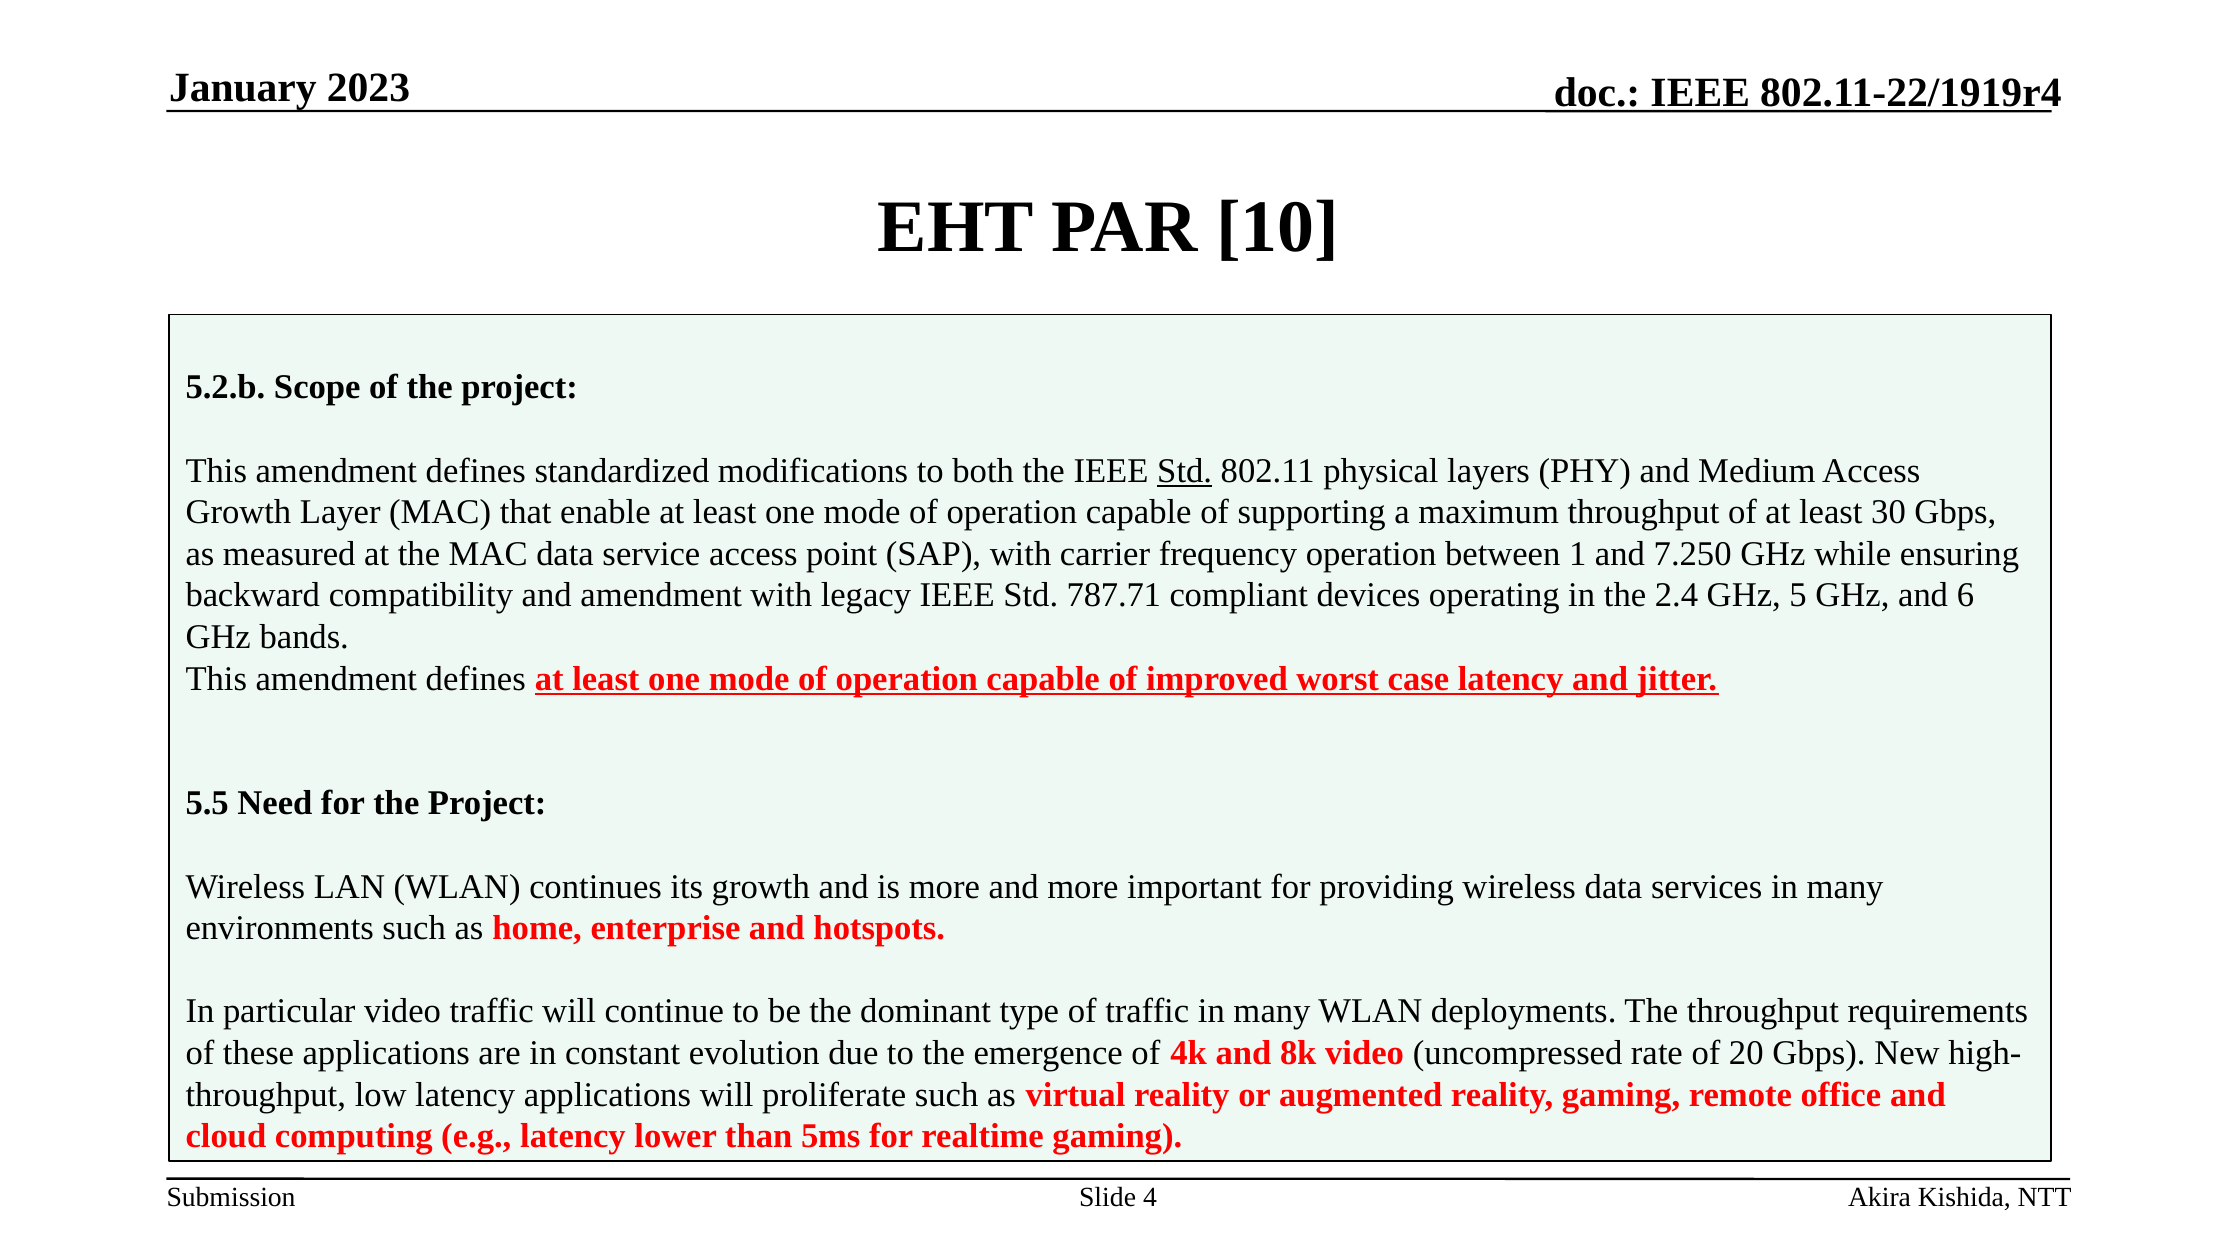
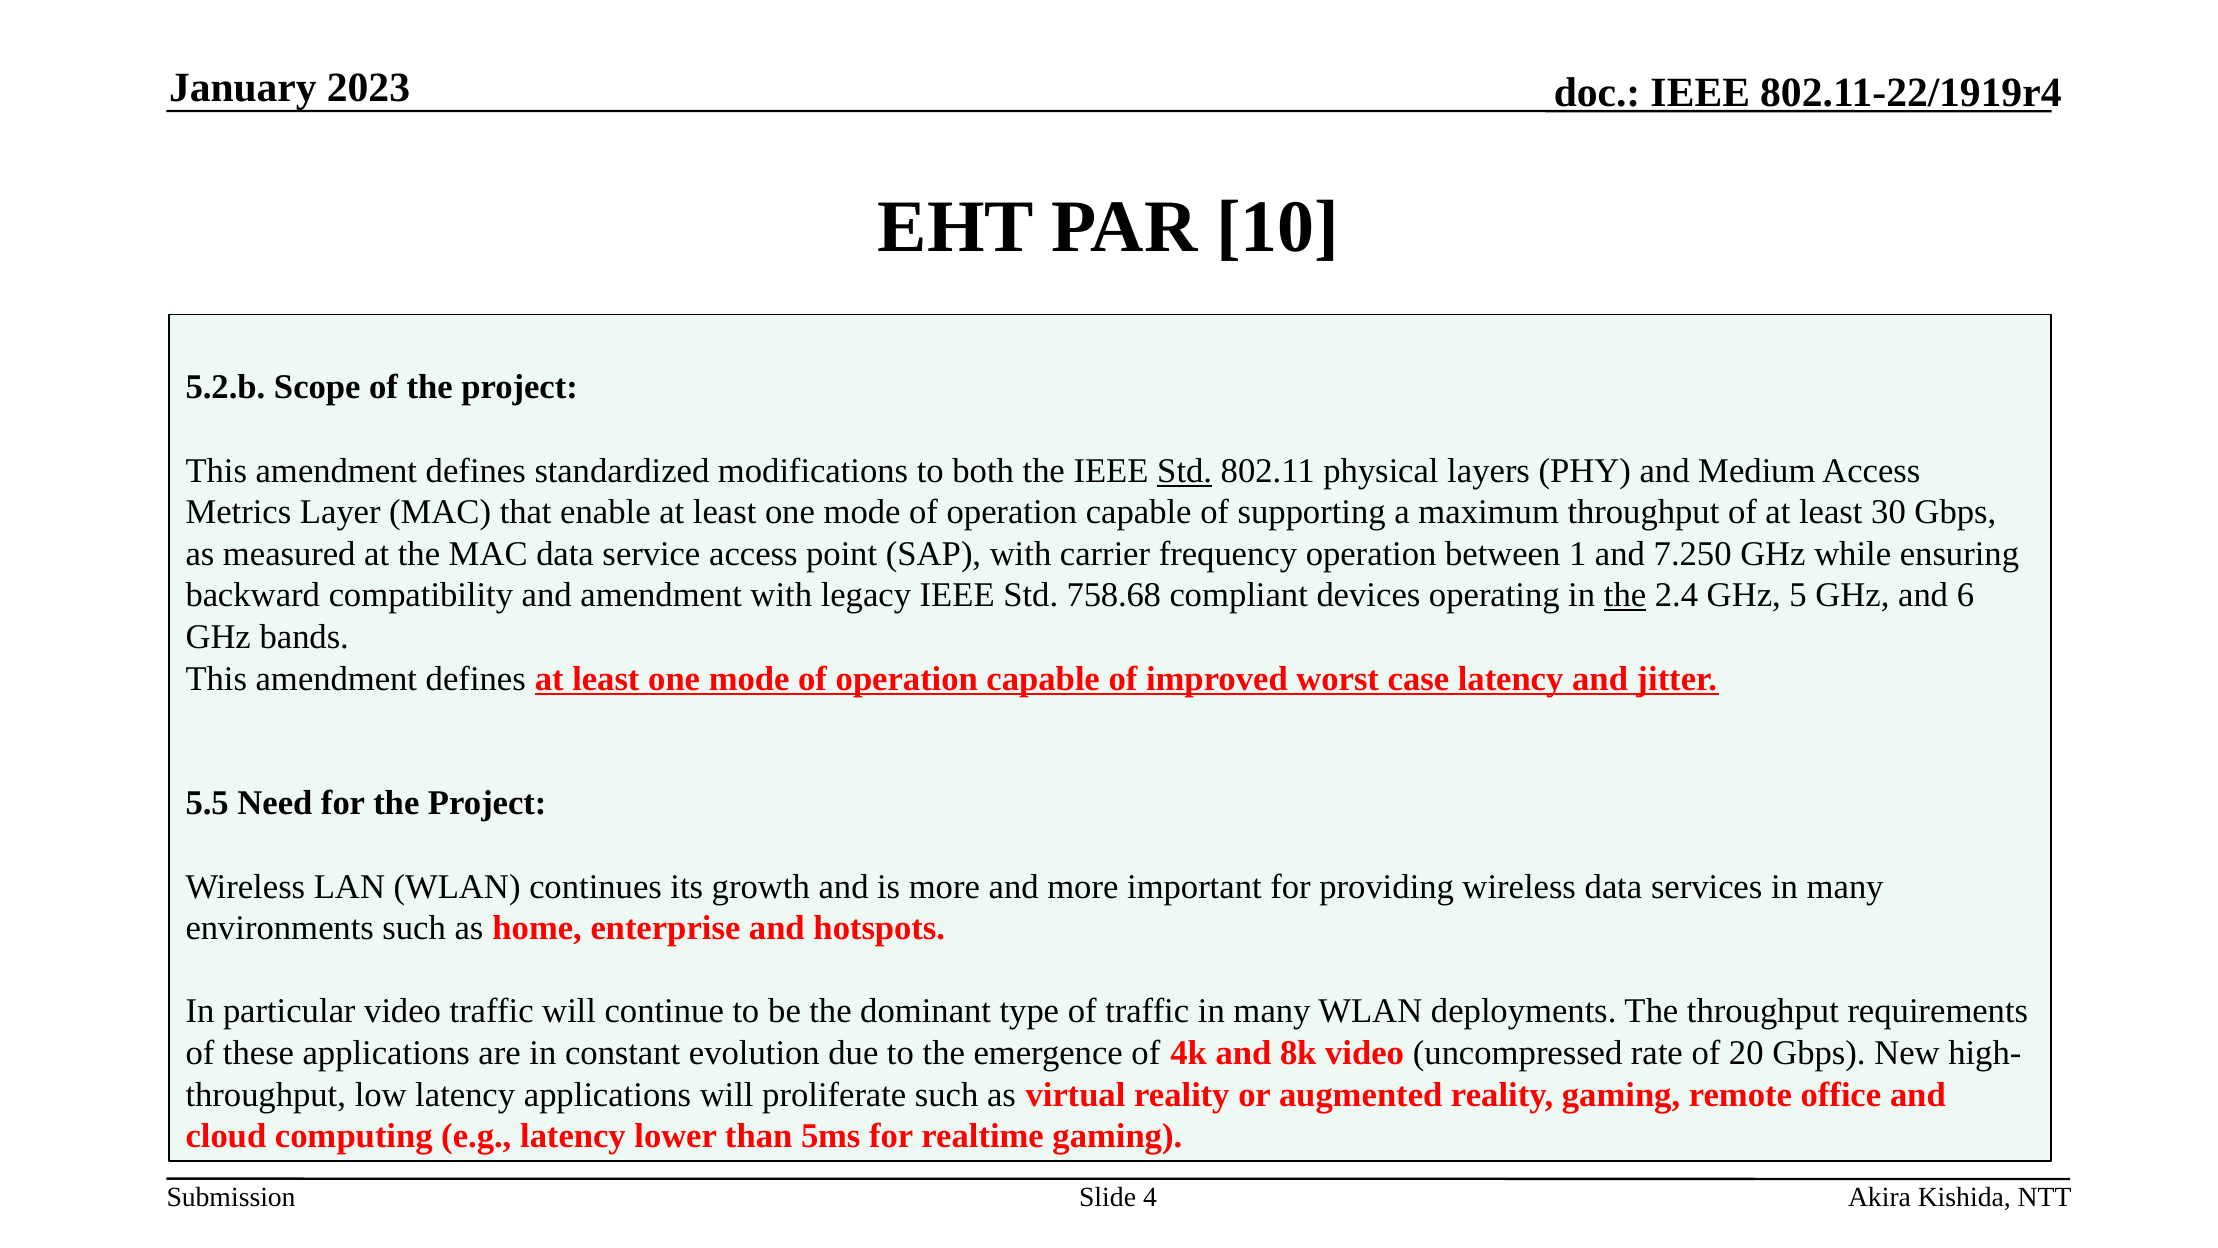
Growth at (238, 512): Growth -> Metrics
787.71: 787.71 -> 758.68
the at (1625, 595) underline: none -> present
